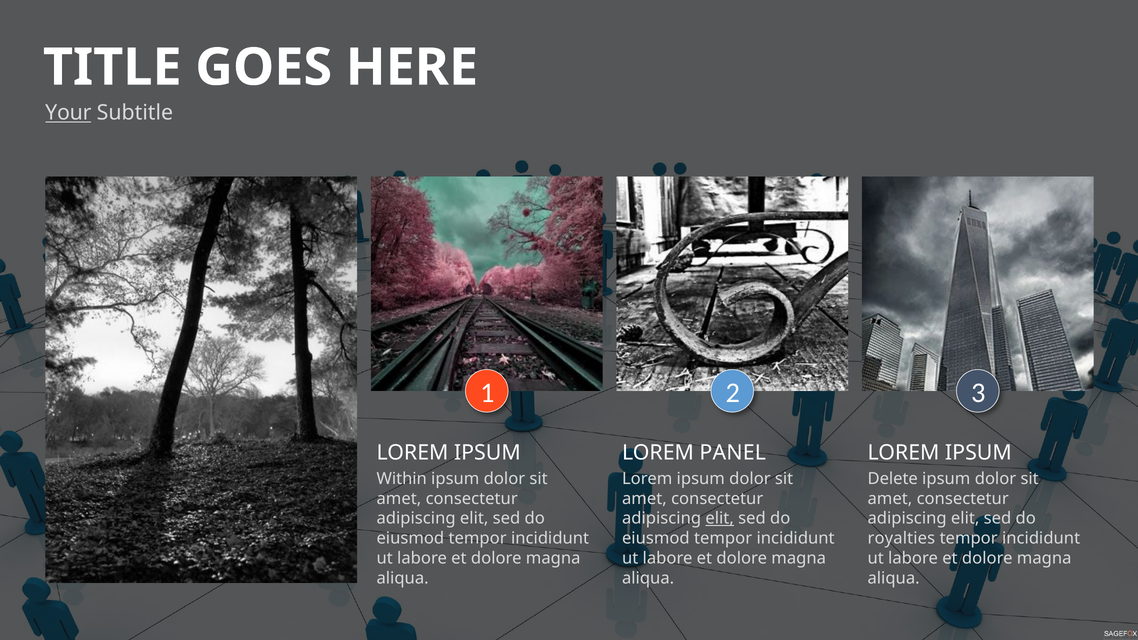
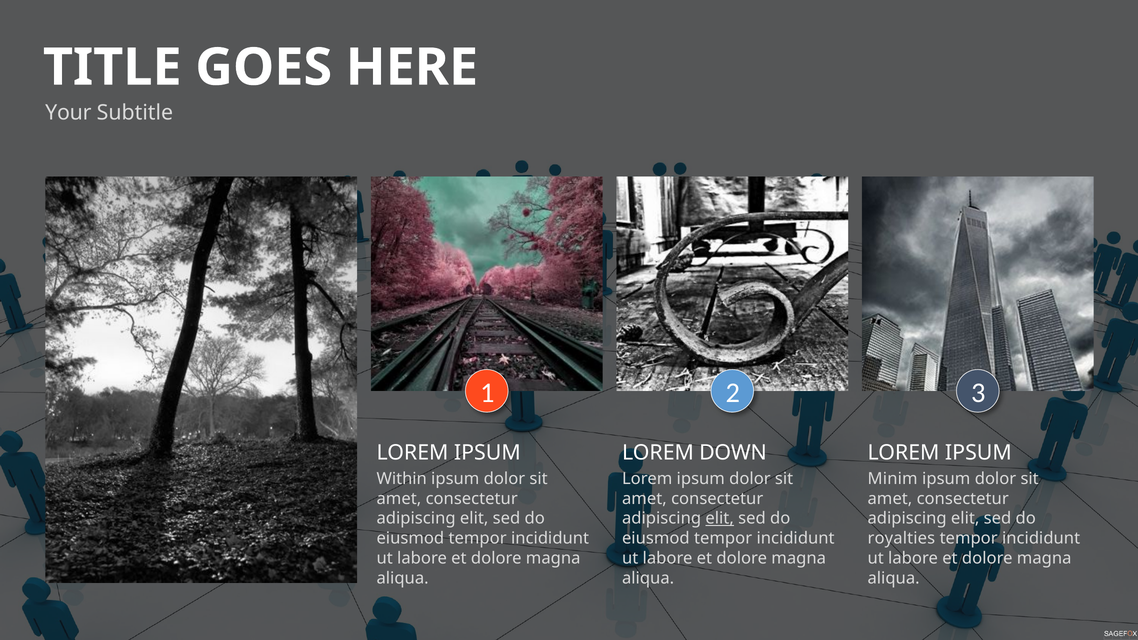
Your underline: present -> none
PANEL: PANEL -> DOWN
Delete: Delete -> Minim
